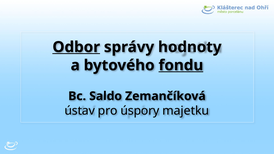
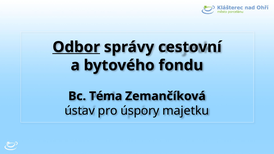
hodnoty: hodnoty -> cestovní
fondu underline: present -> none
Saldo: Saldo -> Téma
